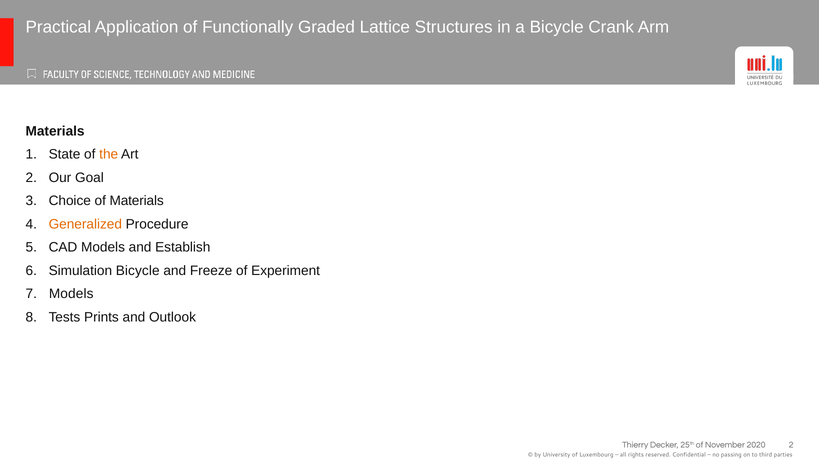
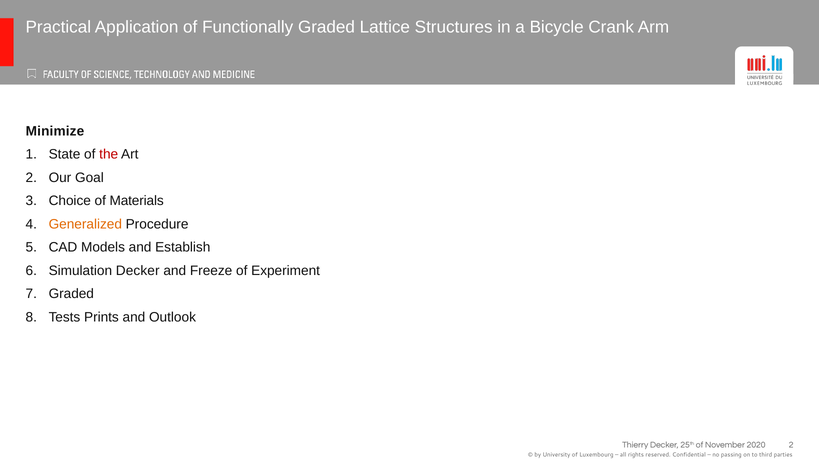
Materials at (55, 131): Materials -> Minimize
the colour: orange -> red
Simulation Bicycle: Bicycle -> Decker
Models at (71, 294): Models -> Graded
